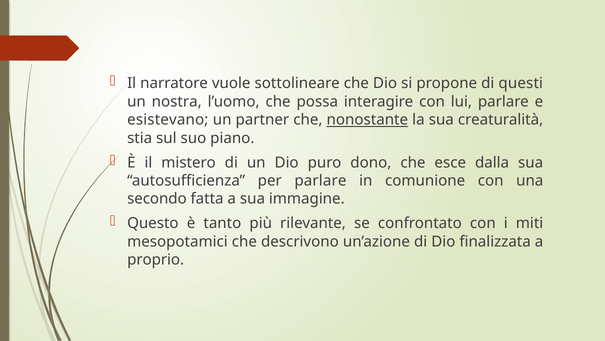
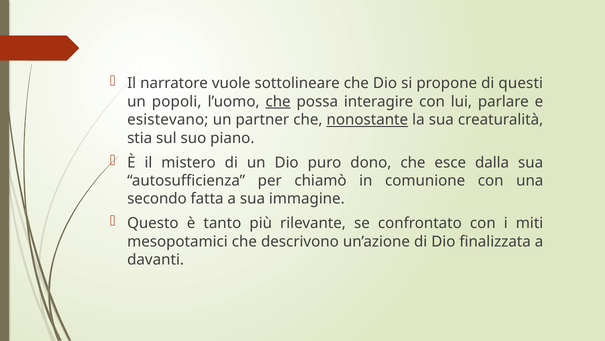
nostra: nostra -> popoli
che at (278, 101) underline: none -> present
per parlare: parlare -> chiamò
proprio: proprio -> davanti
